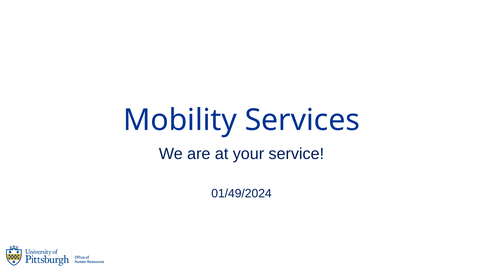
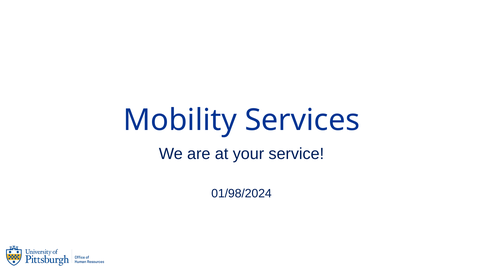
01/49/2024: 01/49/2024 -> 01/98/2024
